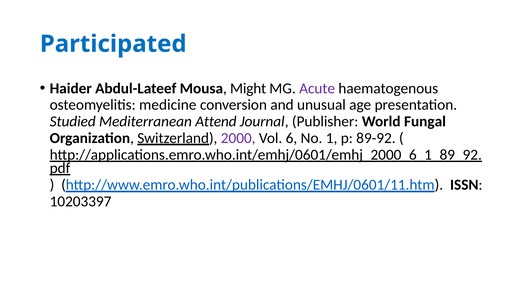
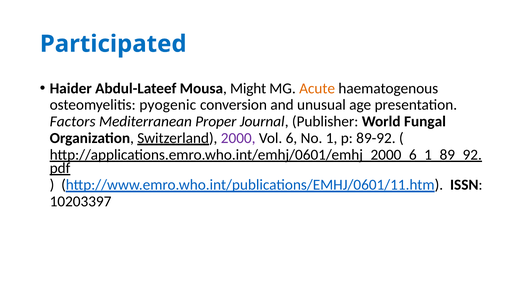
Acute colour: purple -> orange
medicine: medicine -> pyogenic
Studied: Studied -> Factors
Attend: Attend -> Proper
